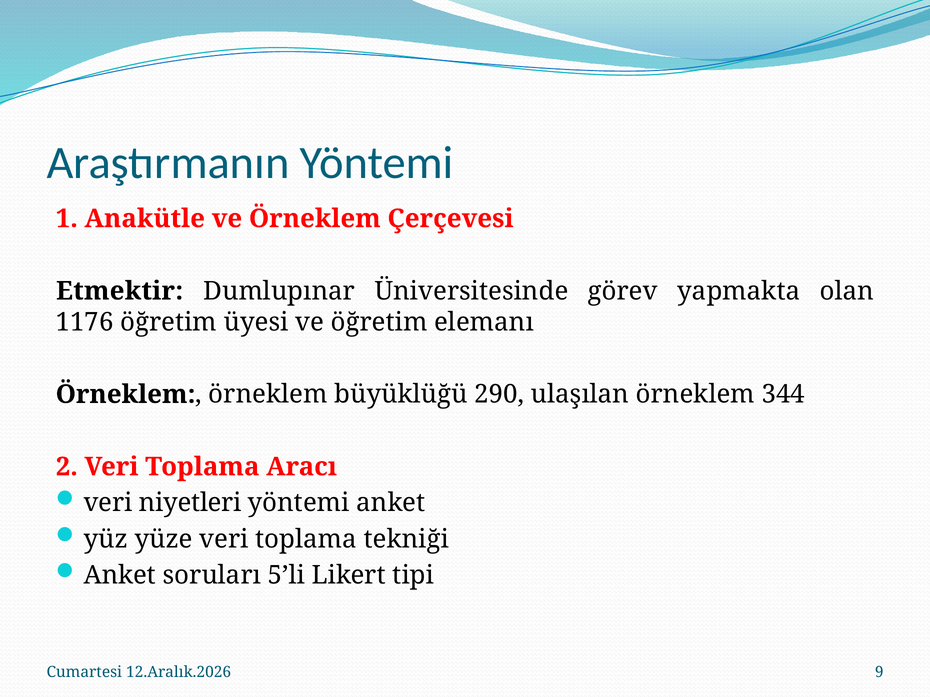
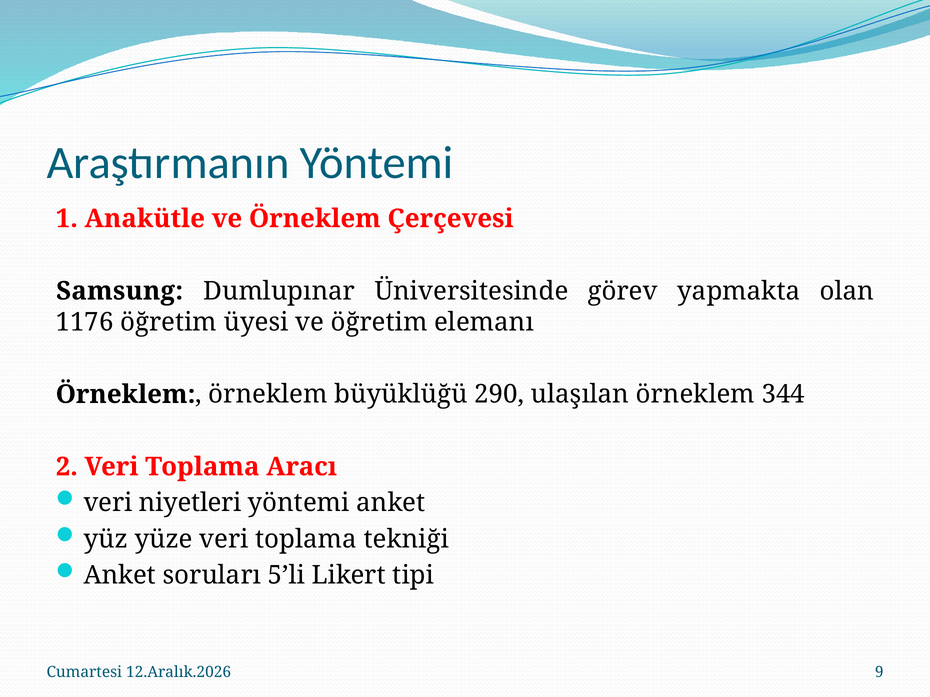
Etmektir: Etmektir -> Samsung
